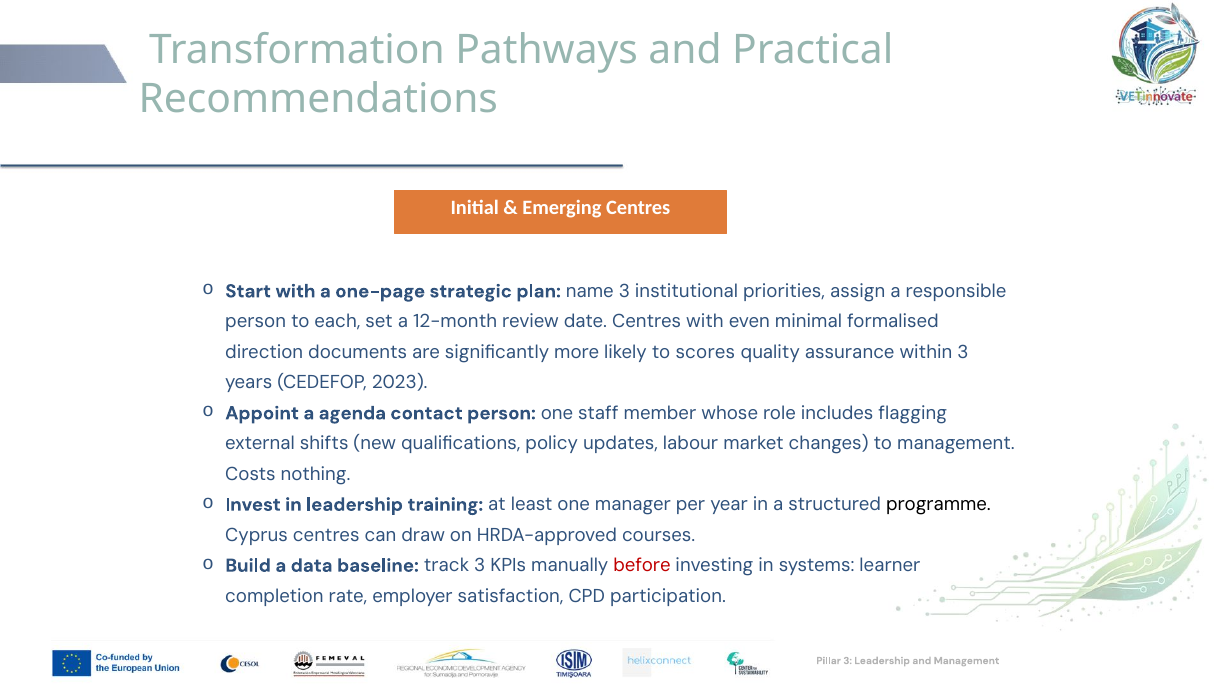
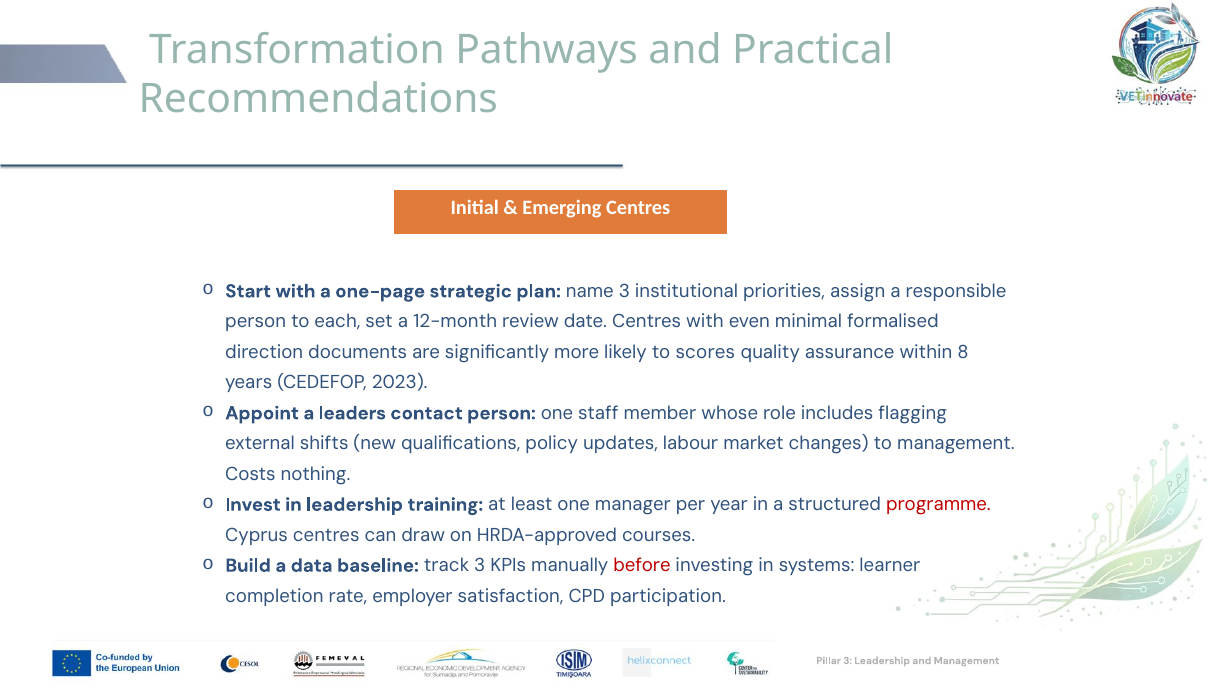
within 3: 3 -> 8
agenda: agenda -> leaders
programme colour: black -> red
